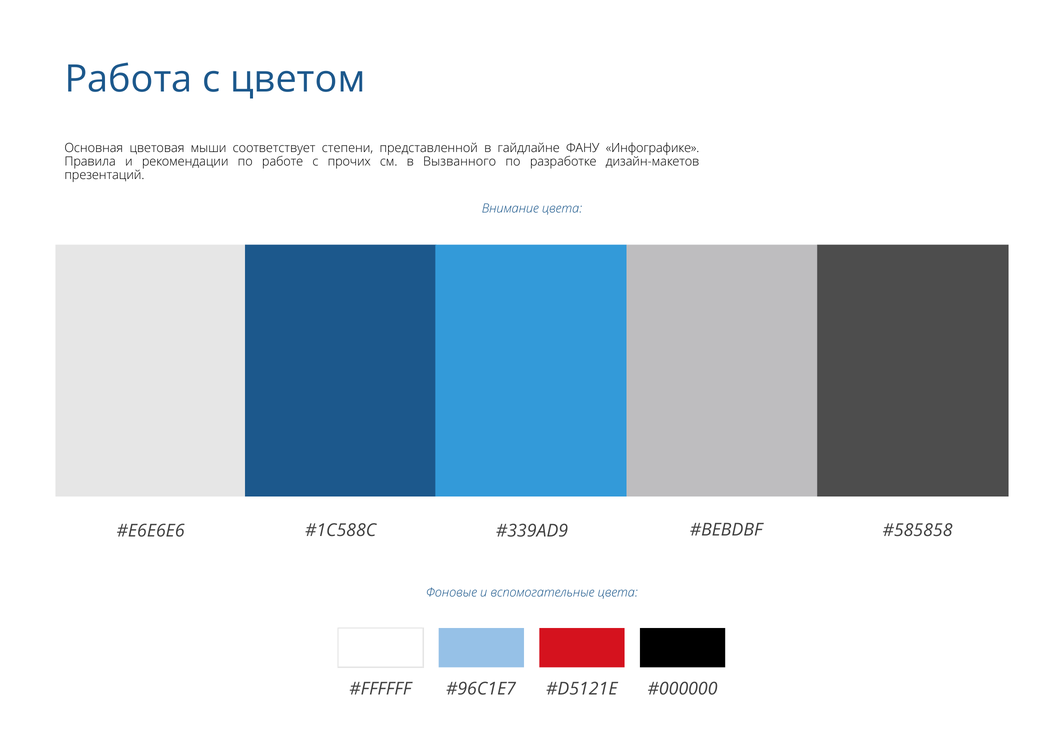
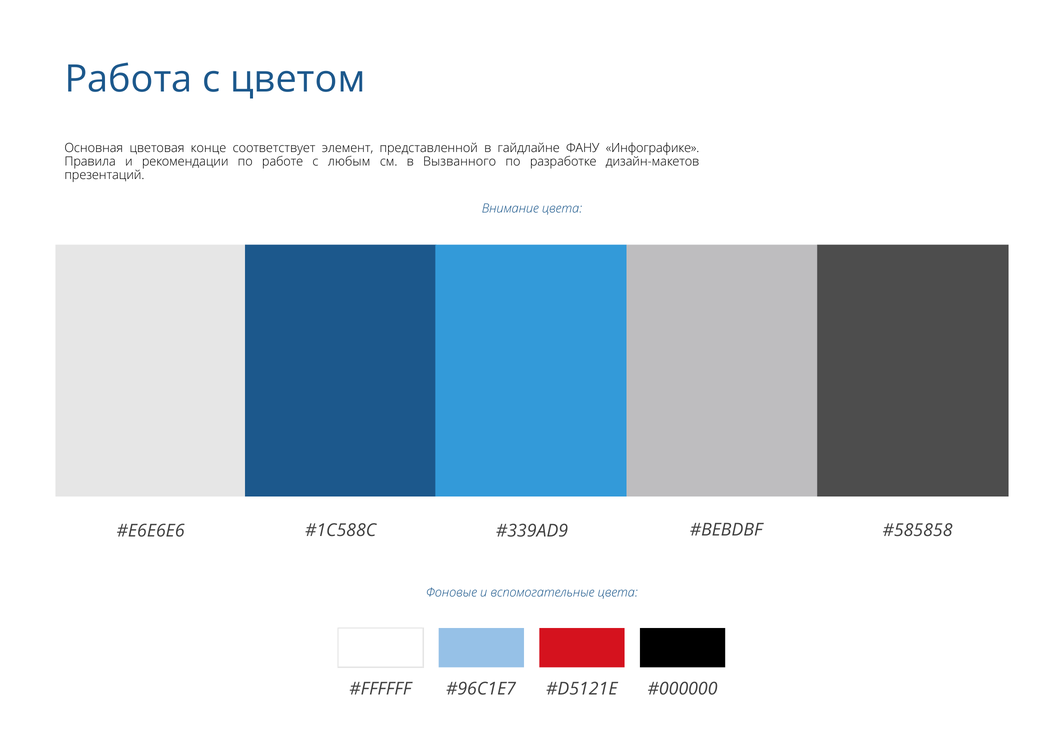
мыши: мыши -> конце
степени: степени -> элемент
прочих: прочих -> любым
